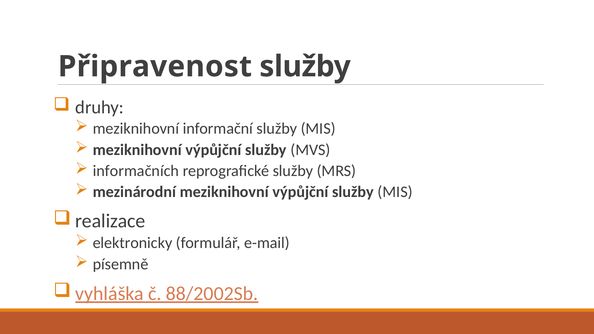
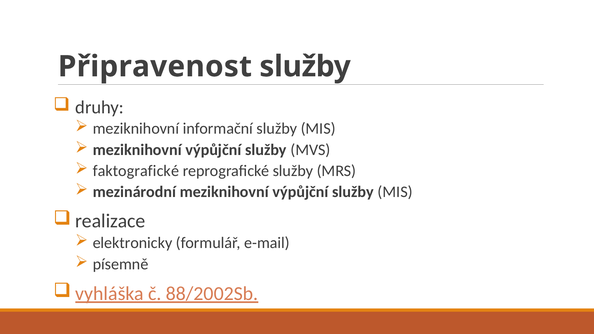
informačních: informačních -> faktografické
